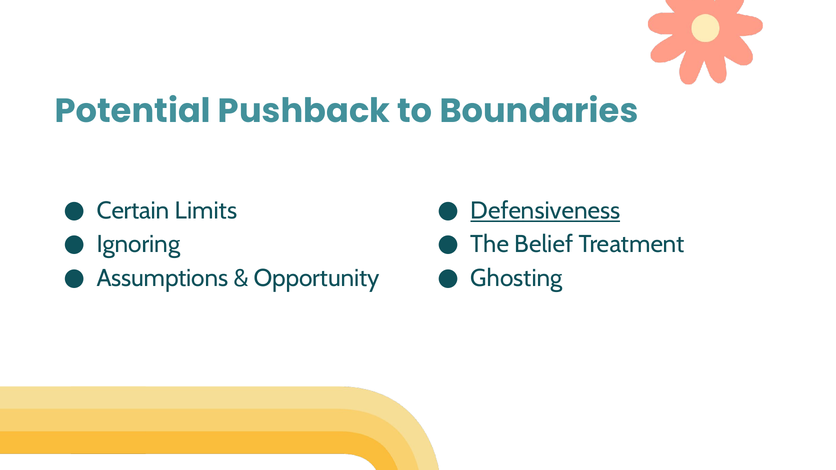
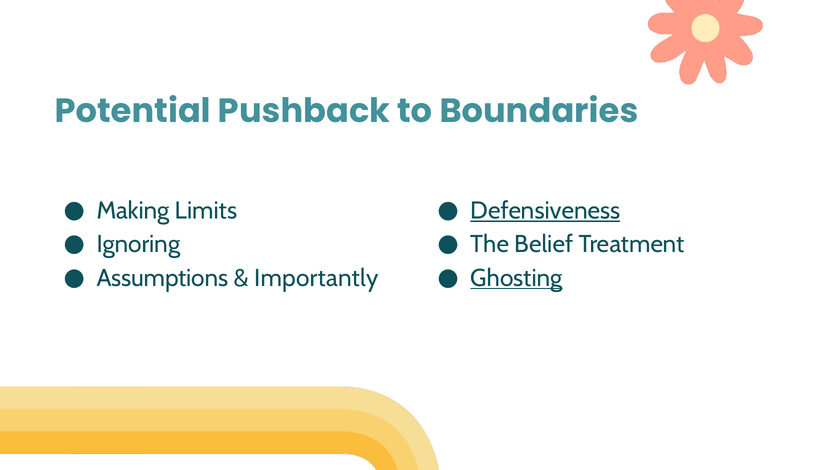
Certain: Certain -> Making
Opportunity: Opportunity -> Importantly
Ghosting underline: none -> present
